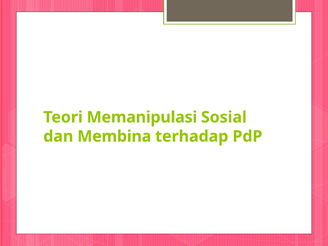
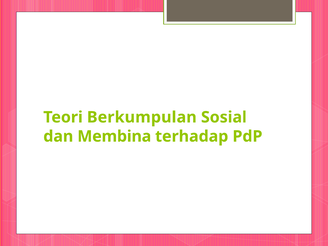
Memanipulasi: Memanipulasi -> Berkumpulan
